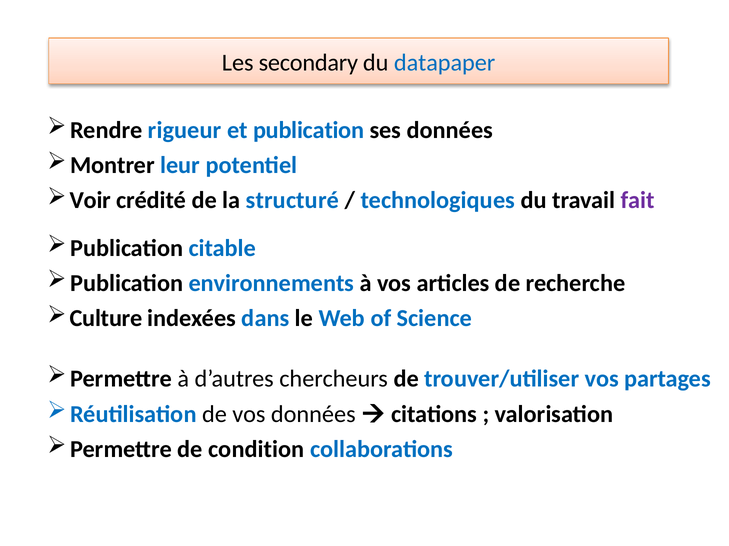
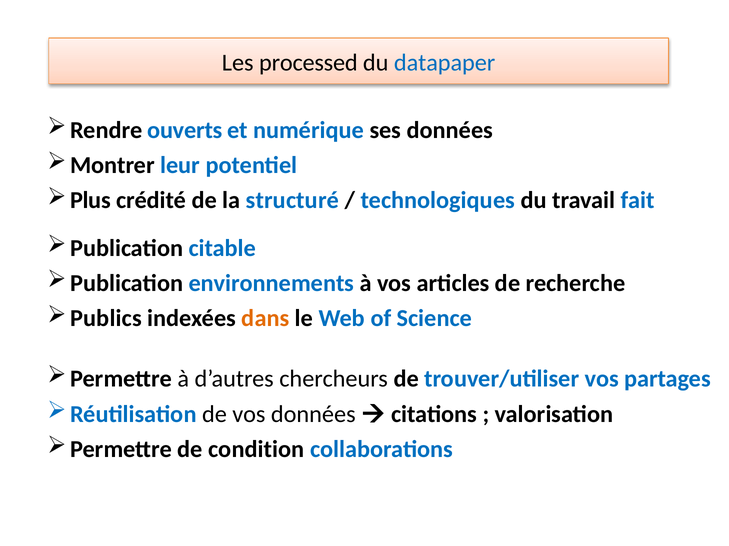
secondary: secondary -> processed
rigueur: rigueur -> ouverts
et publication: publication -> numérique
Voir: Voir -> Plus
fait colour: purple -> blue
Culture: Culture -> Publics
dans colour: blue -> orange
